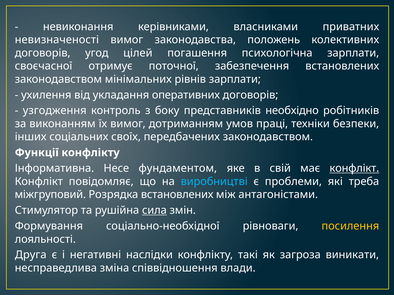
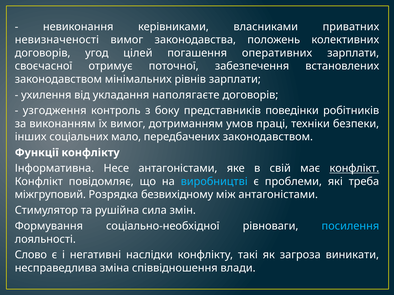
психологічна: психологічна -> оперативних
оперативних: оперативних -> наполягаєте
необхідно: необхідно -> поведінки
своїх: своїх -> мало
Несе фундаментом: фундаментом -> антагоністами
Розрядка встановлених: встановлених -> безвихідному
сила underline: present -> none
посилення colour: yellow -> light blue
Друга: Друга -> Слово
